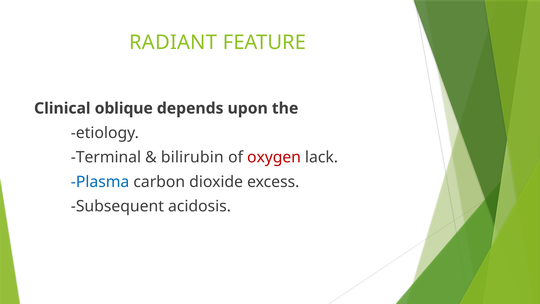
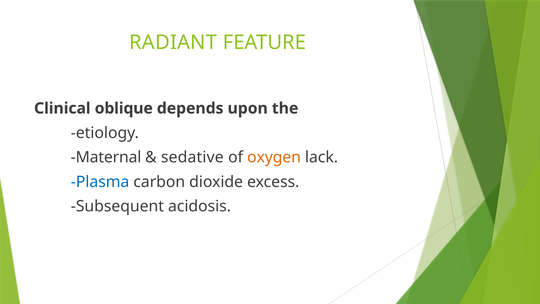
Terminal: Terminal -> Maternal
bilirubin: bilirubin -> sedative
oxygen colour: red -> orange
